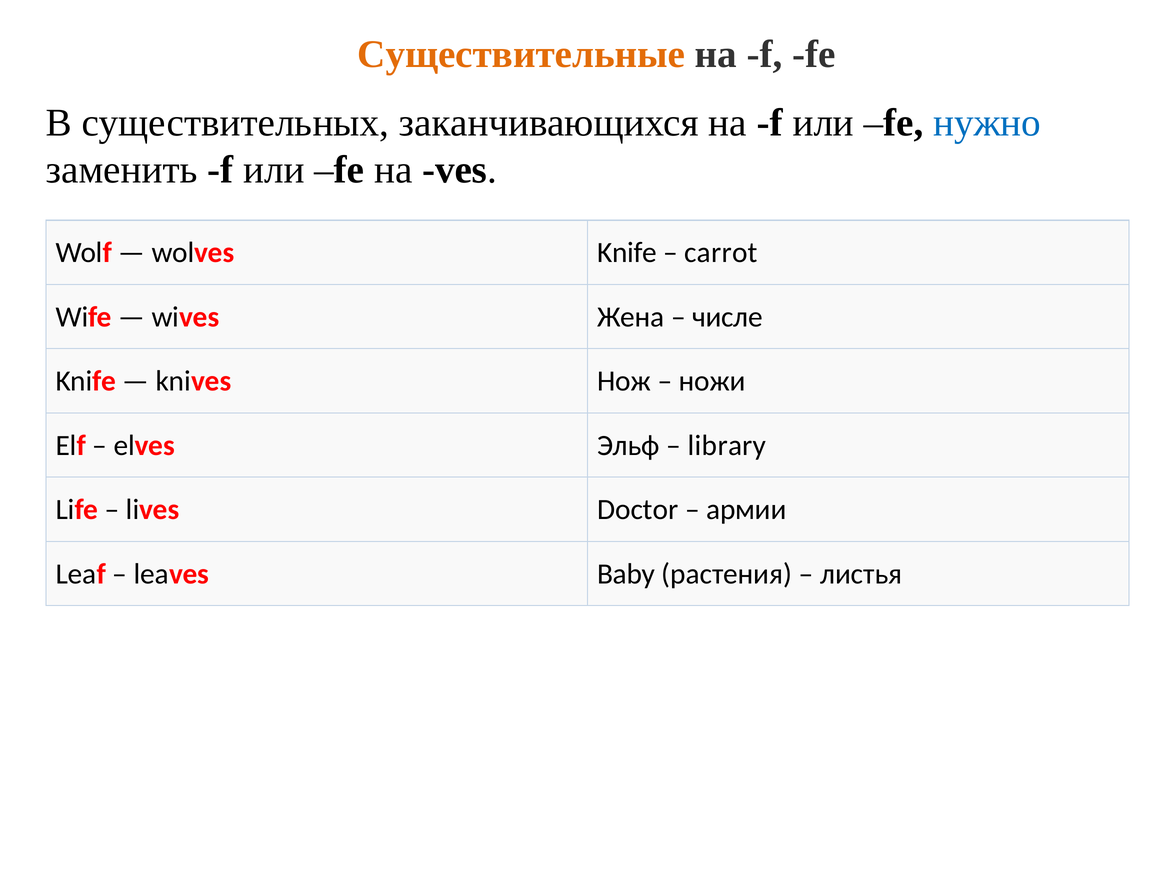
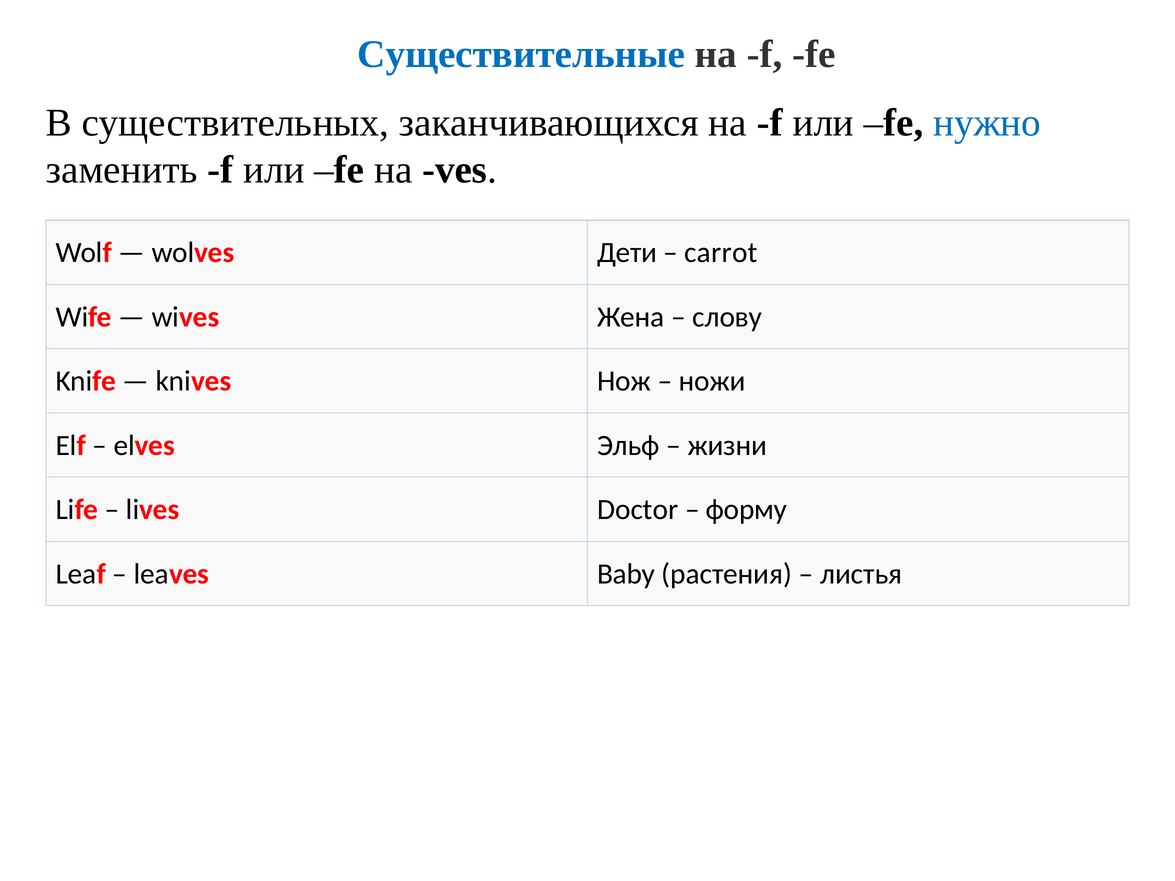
Существительные colour: orange -> blue
wolves Knife: Knife -> Дети
числе: числе -> слову
library: library -> жизни
армии: армии -> форму
